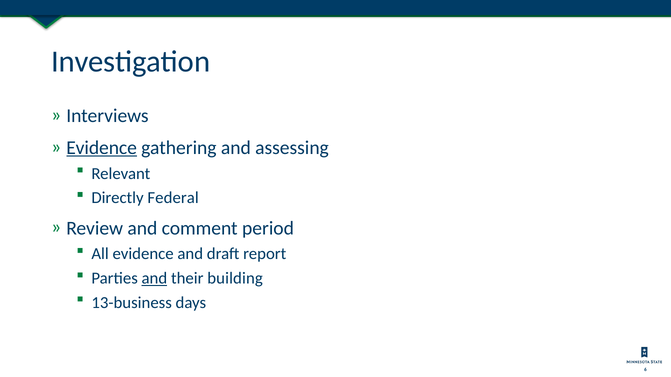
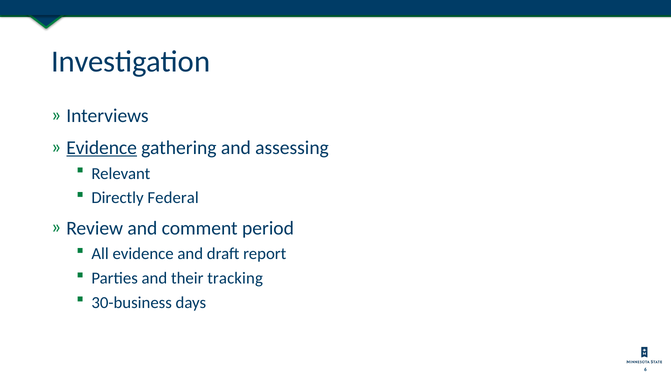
and at (154, 279) underline: present -> none
building: building -> tracking
13-business: 13-business -> 30-business
